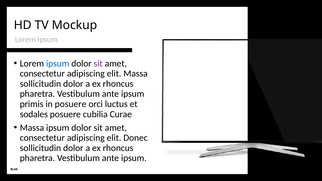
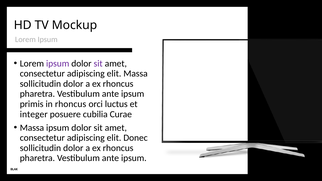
ipsum at (58, 64) colour: blue -> purple
in posuere: posuere -> rhoncus
sodales: sodales -> integer
